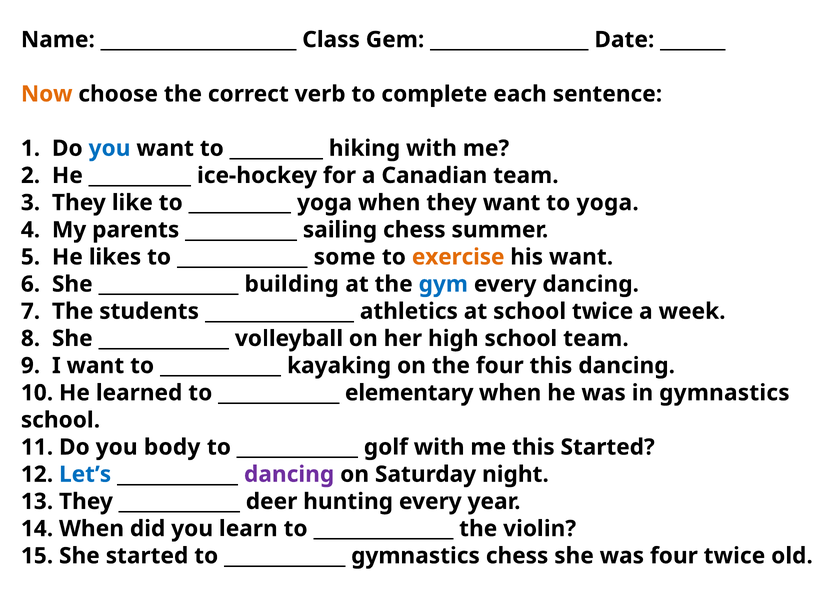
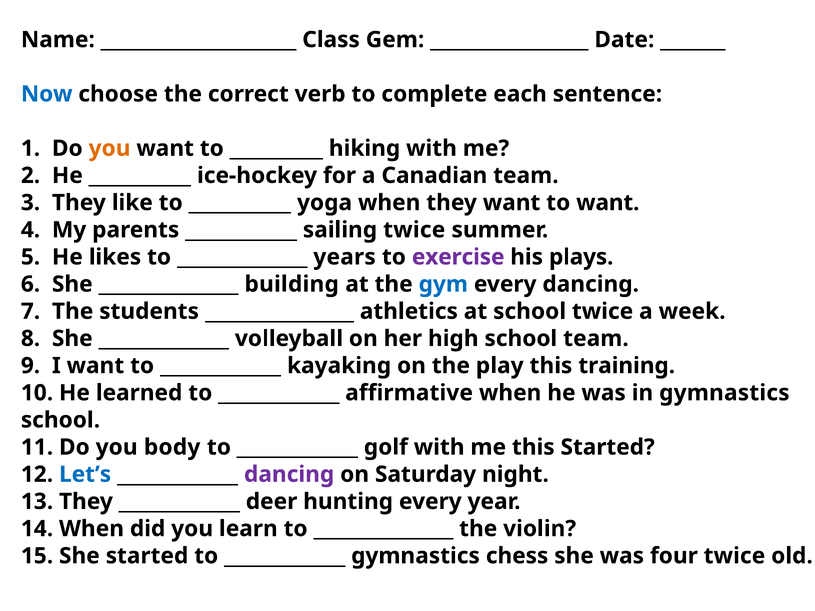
Now colour: orange -> blue
you at (110, 148) colour: blue -> orange
to yoga: yoga -> want
sailing chess: chess -> twice
some: some -> years
exercise colour: orange -> purple
his want: want -> plays
the four: four -> play
this dancing: dancing -> training
elementary: elementary -> affirmative
